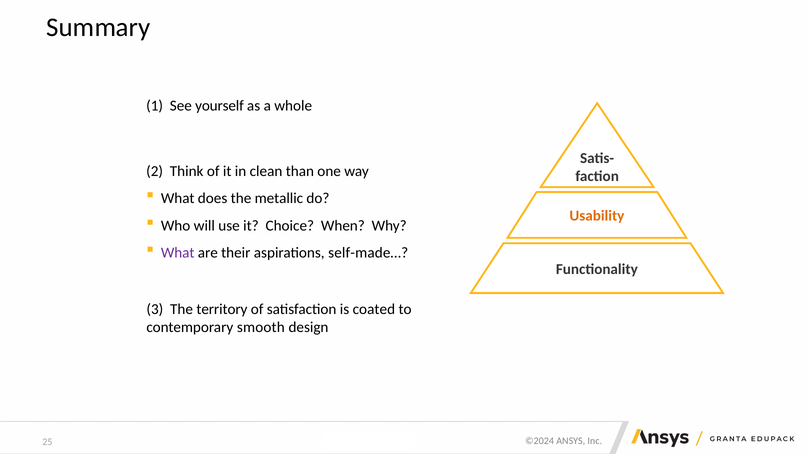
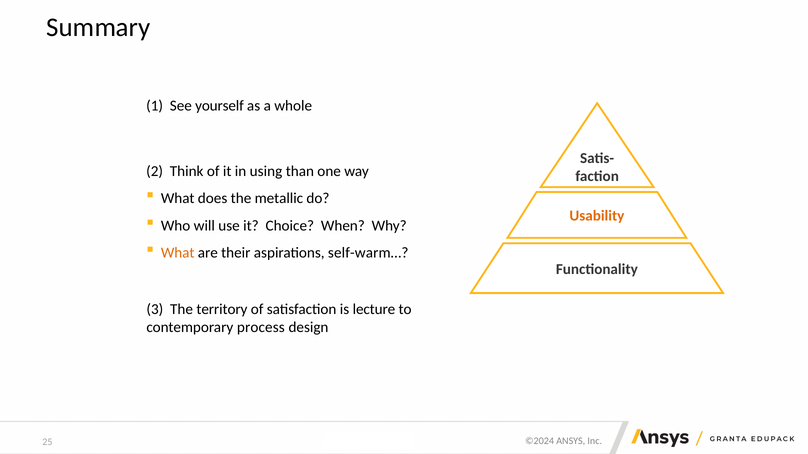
clean: clean -> using
What at (178, 253) colour: purple -> orange
self-made…: self-made… -> self-warm…
coated: coated -> lecture
smooth: smooth -> process
